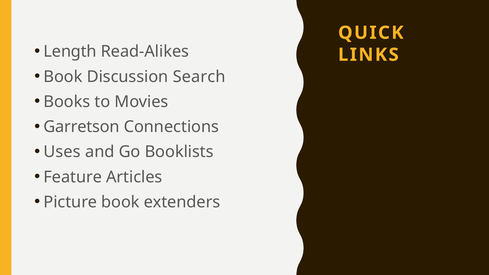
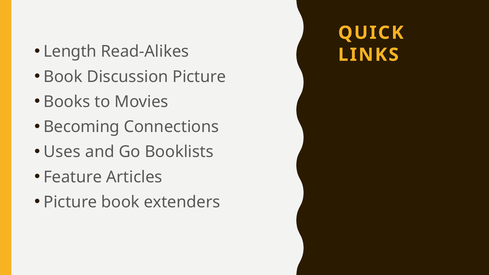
Discussion Search: Search -> Picture
Garretson: Garretson -> Becoming
